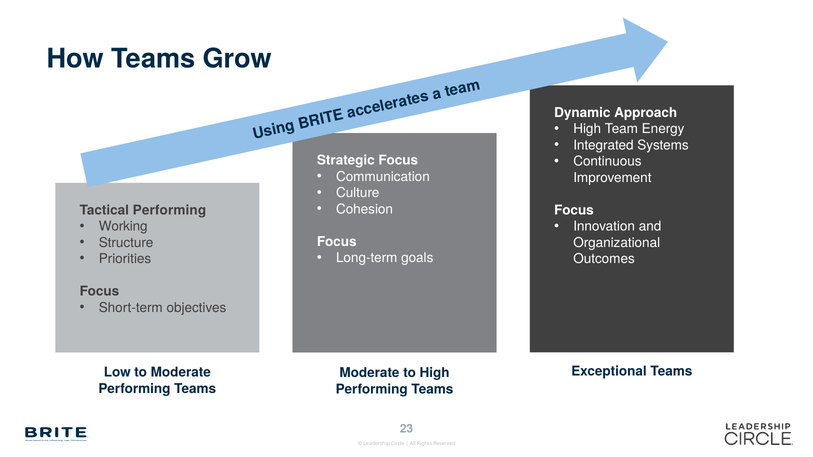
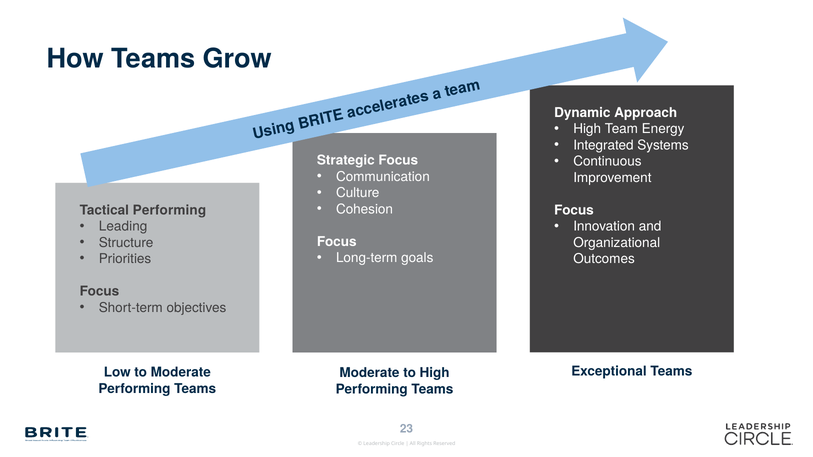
Working: Working -> Leading
